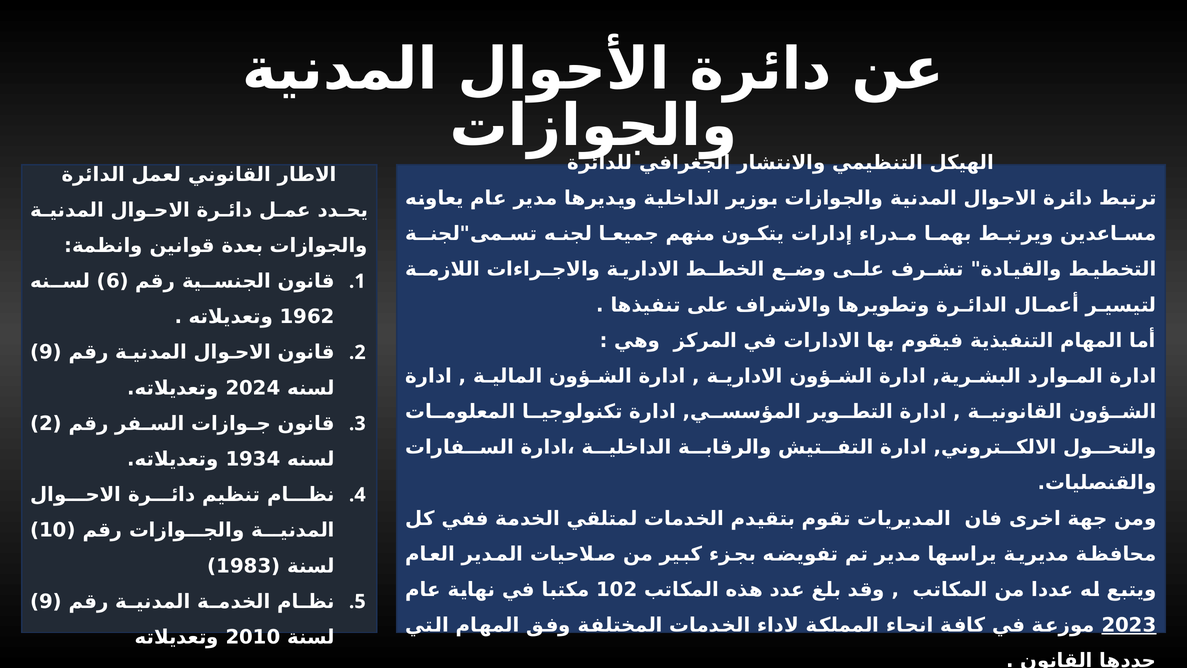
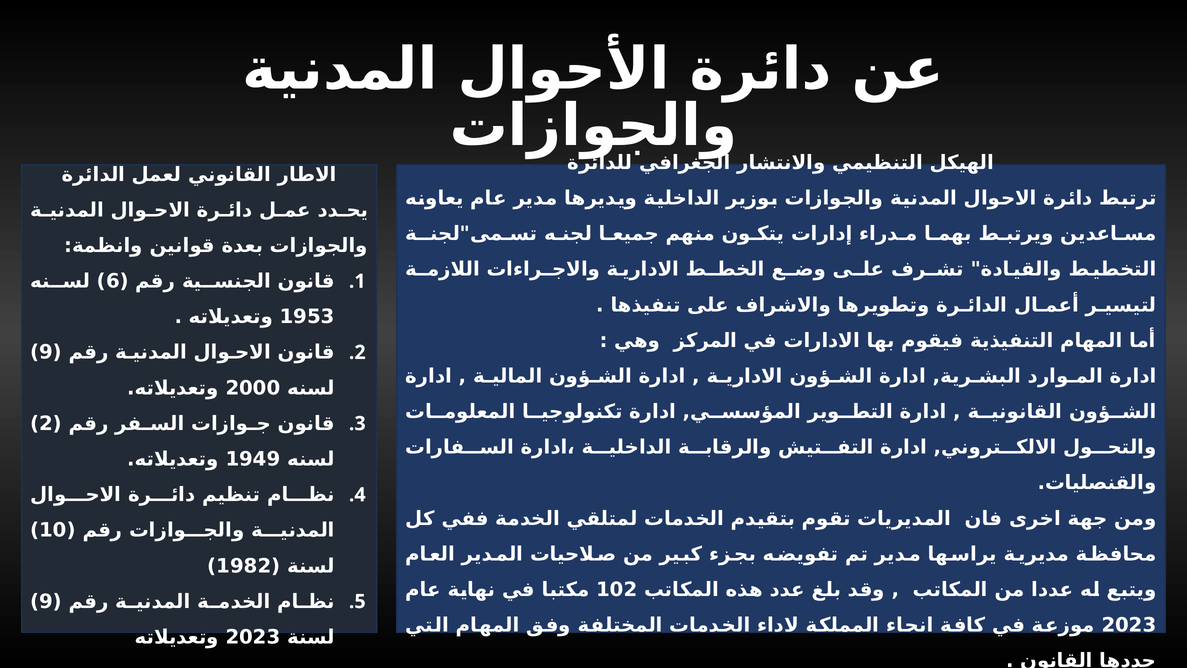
1962: 1962 -> 1953
2024: 2024 -> 2000
1934: 1934 -> 1949
1983: 1983 -> 1982
2023 at (1129, 625) underline: present -> none
2010 at (253, 637): 2010 -> 2023
